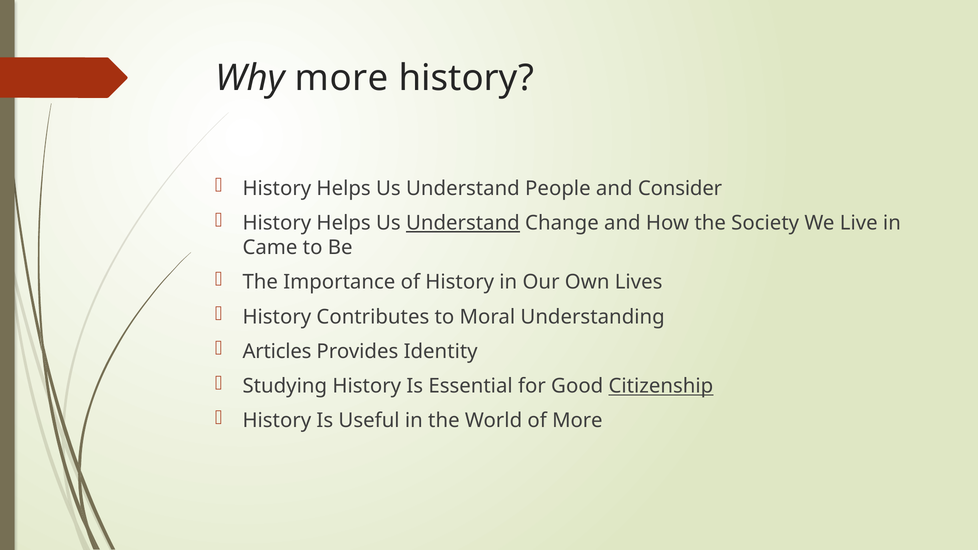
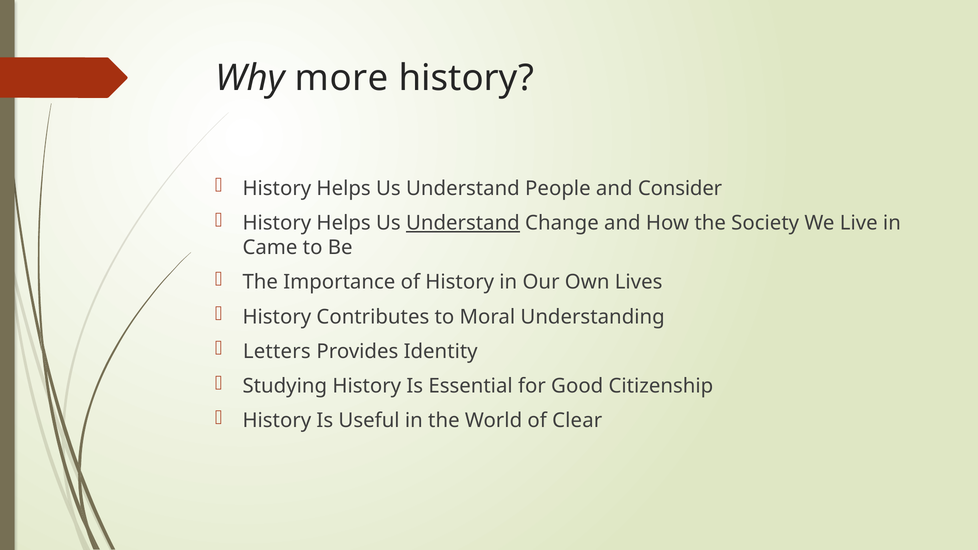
Articles: Articles -> Letters
Citizenship underline: present -> none
of More: More -> Clear
